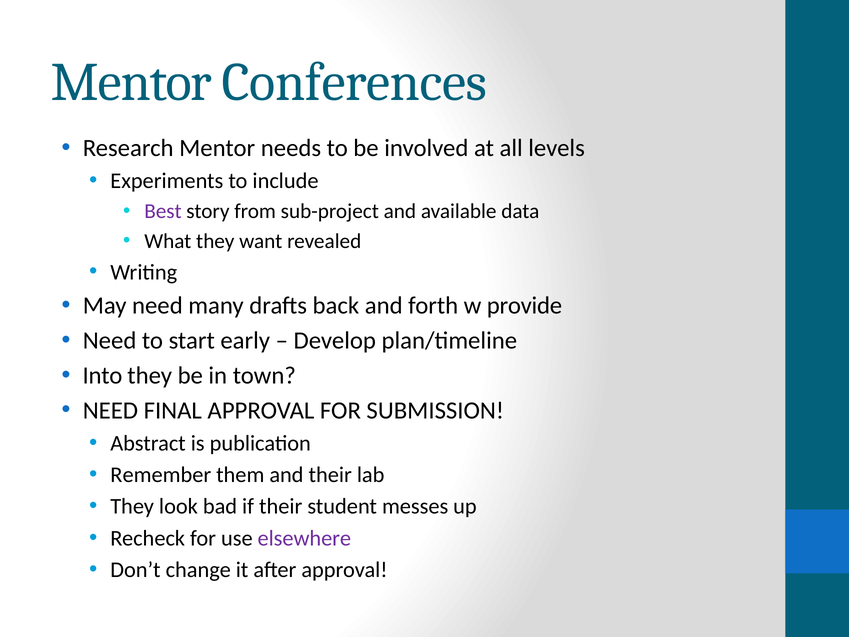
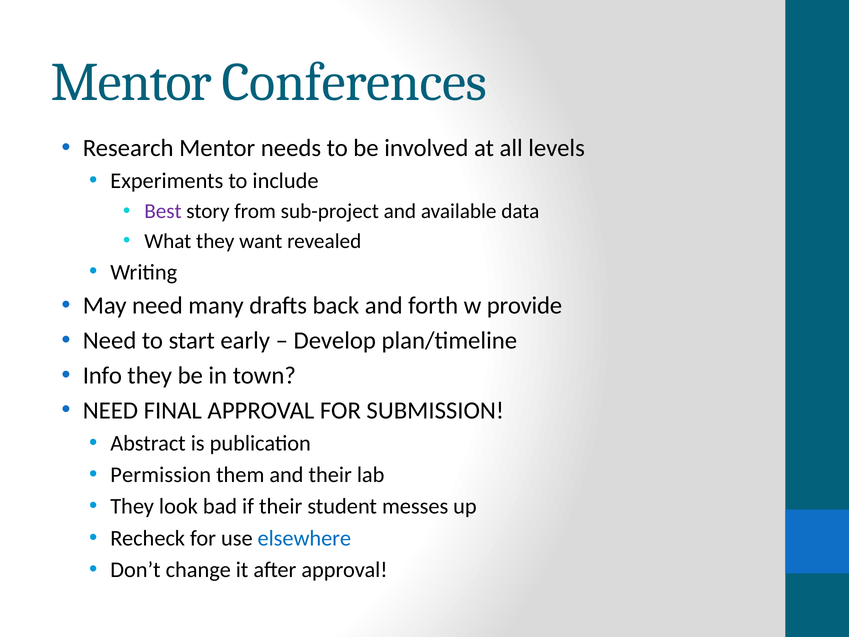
Into: Into -> Info
Remember: Remember -> Permission
elsewhere colour: purple -> blue
